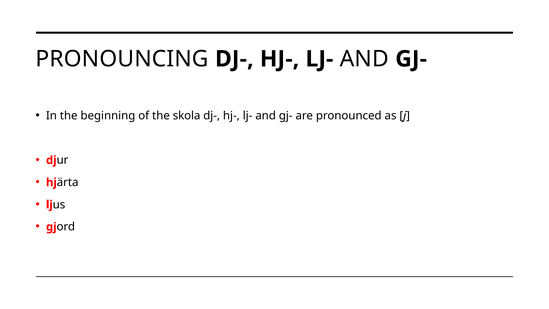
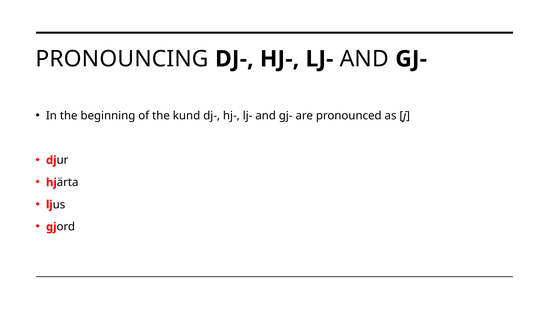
skola: skola -> kund
